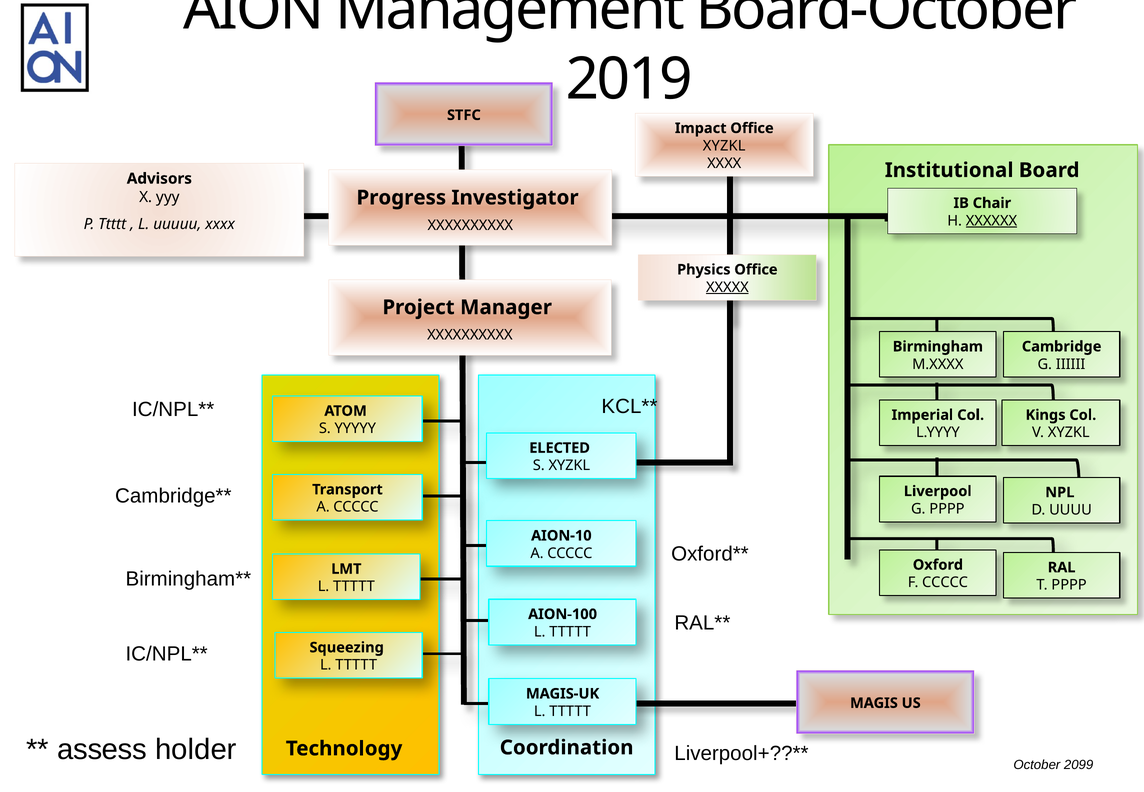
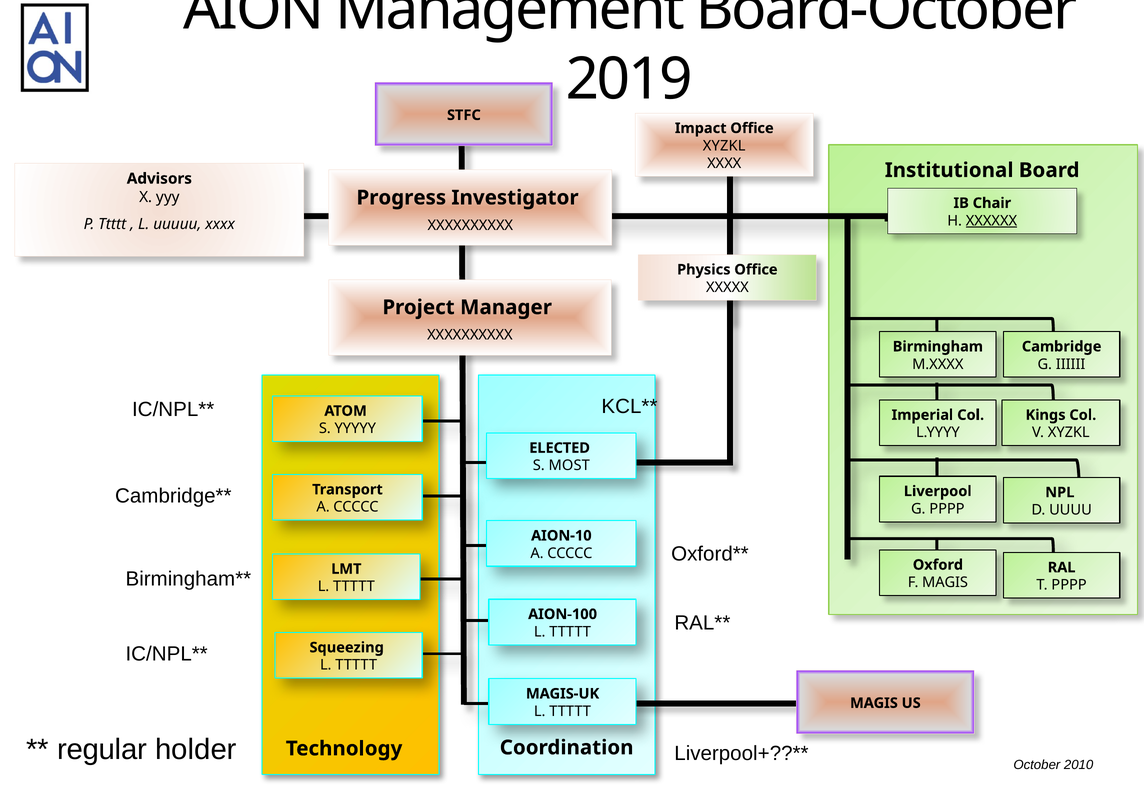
XXXXX underline: present -> none
S XYZKL: XYZKL -> MOST
F CCCCC: CCCCC -> MAGIS
assess: assess -> regular
2099: 2099 -> 2010
